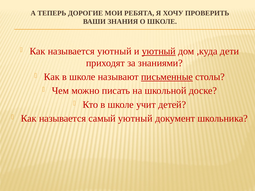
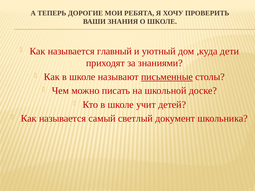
называется уютный: уютный -> главный
уютный at (159, 51) underline: present -> none
самый уютный: уютный -> светлый
